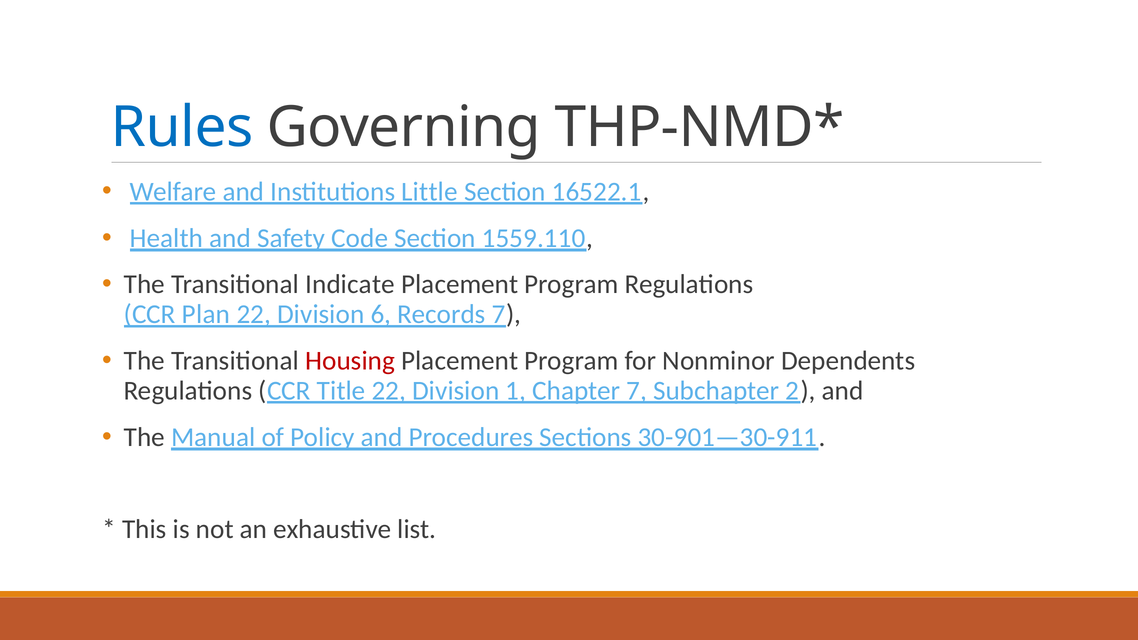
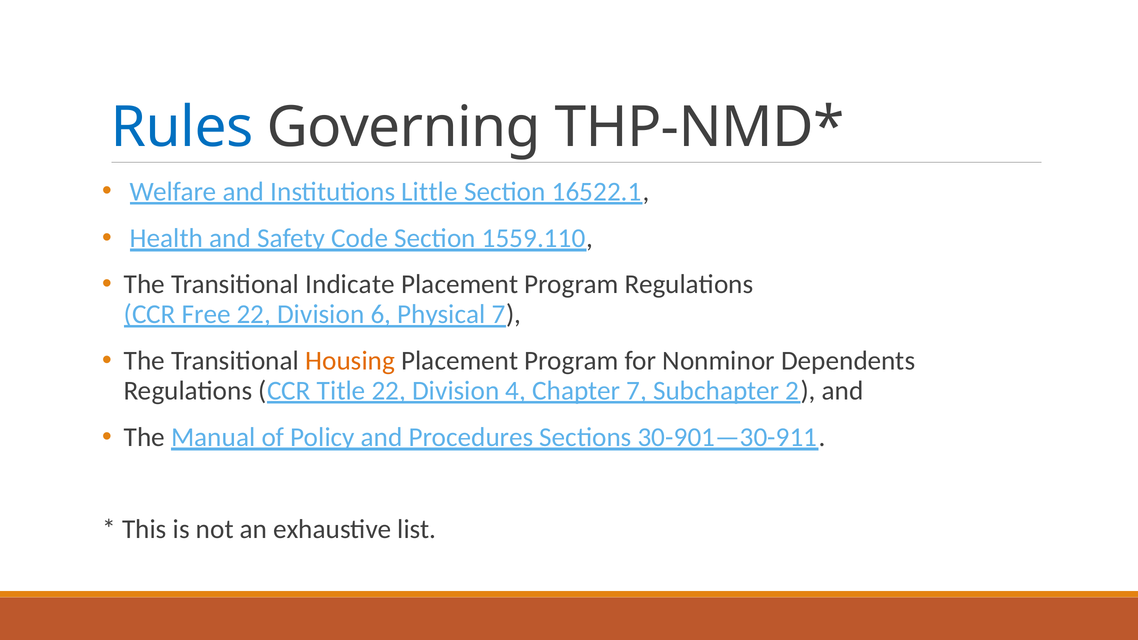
Plan: Plan -> Free
Records: Records -> Physical
Housing colour: red -> orange
1: 1 -> 4
